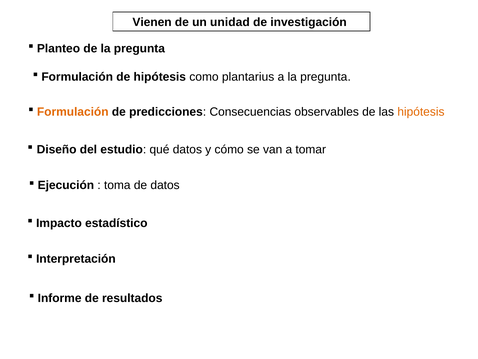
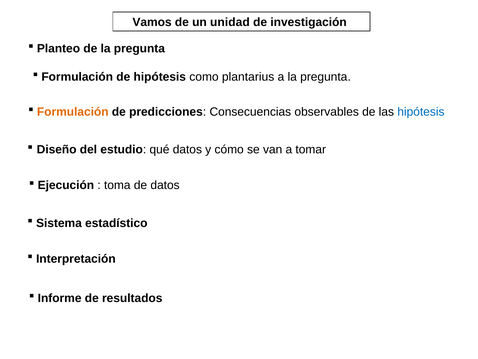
Vienen: Vienen -> Vamos
hipótesis at (421, 112) colour: orange -> blue
Impacto: Impacto -> Sistema
